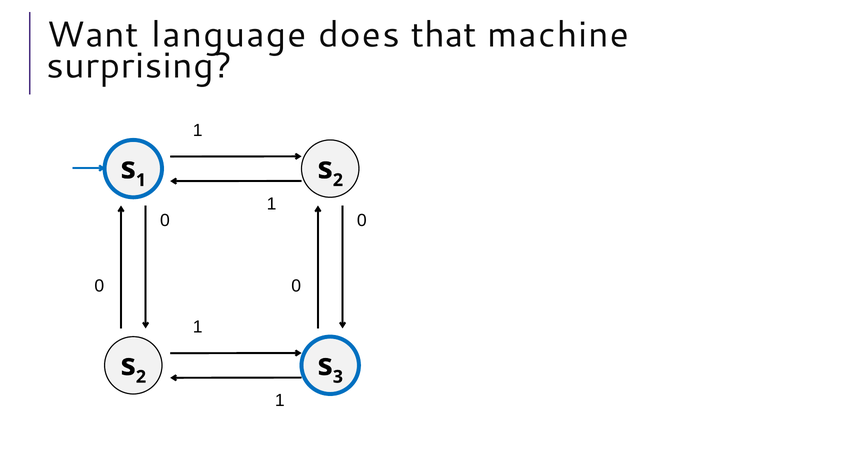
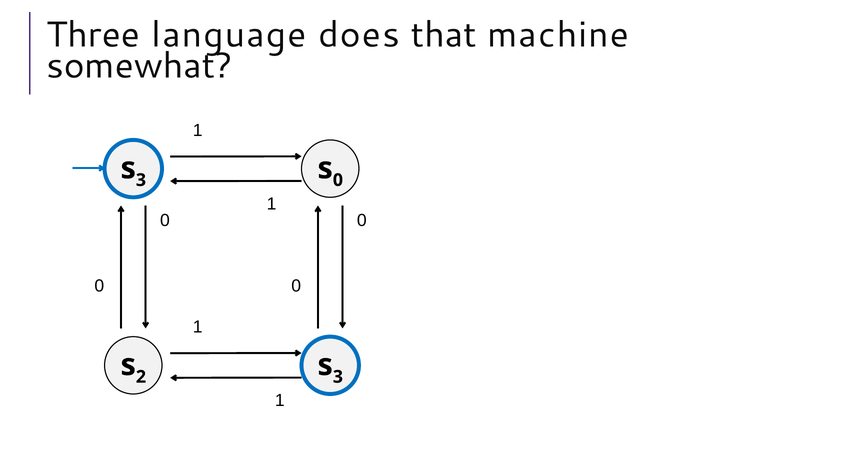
Want: Want -> Three
surprising: surprising -> somewhat
1 at (141, 180): 1 -> 3
2 at (338, 180): 2 -> 0
